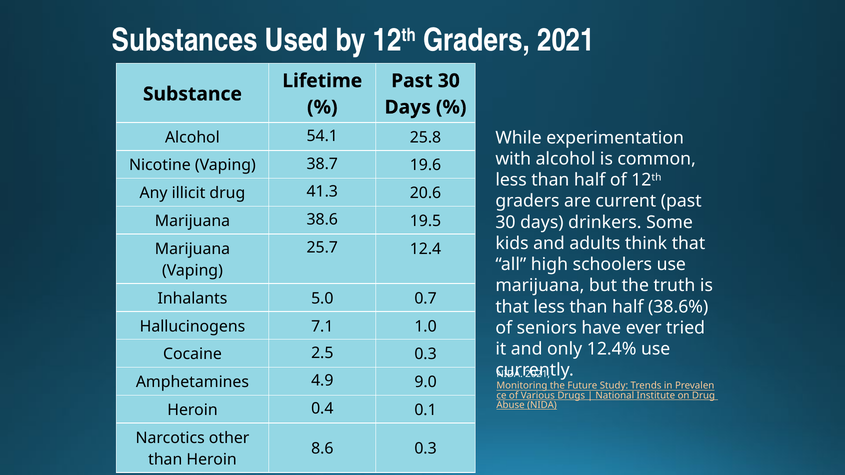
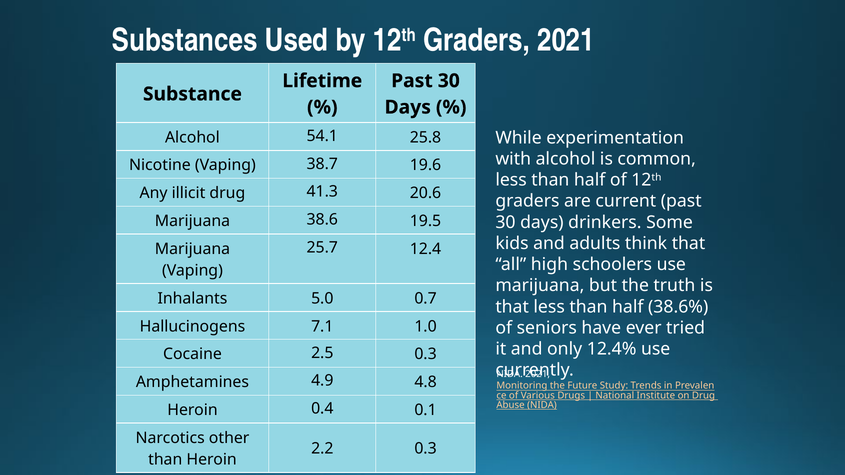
9.0: 9.0 -> 4.8
8.6: 8.6 -> 2.2
